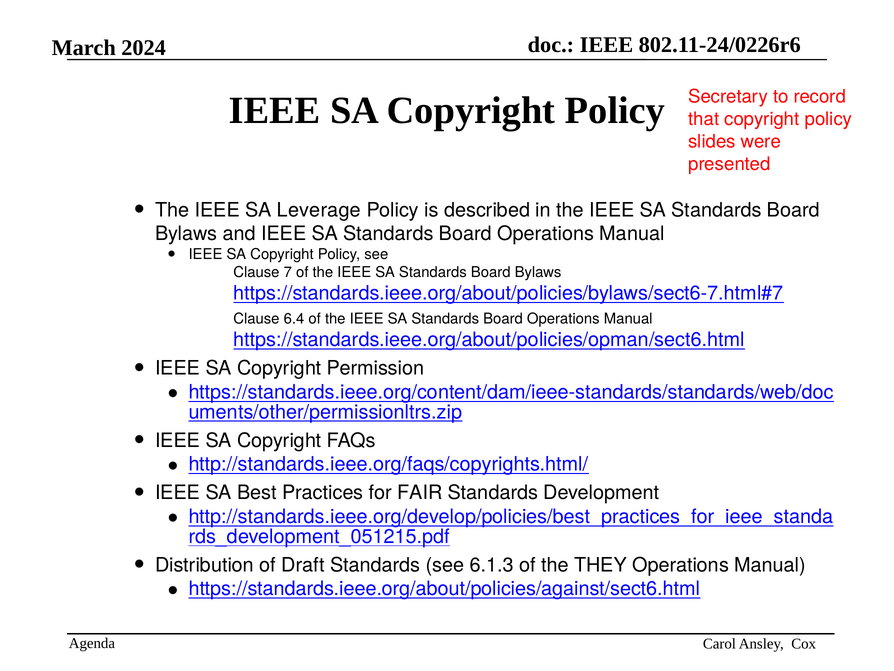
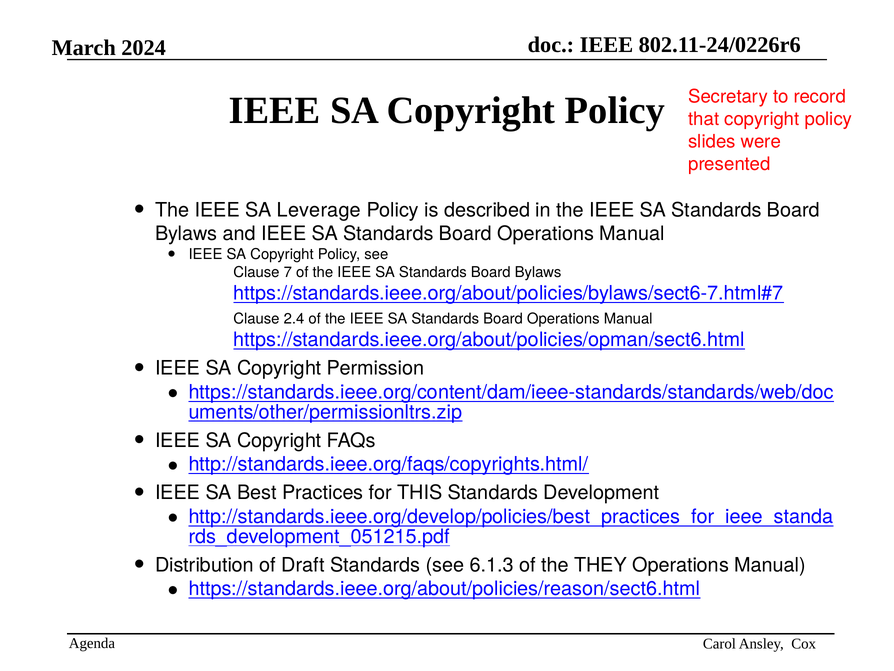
6.4: 6.4 -> 2.4
FAIR: FAIR -> THIS
https://standards.ieee.org/about/policies/against/sect6.html: https://standards.ieee.org/about/policies/against/sect6.html -> https://standards.ieee.org/about/policies/reason/sect6.html
